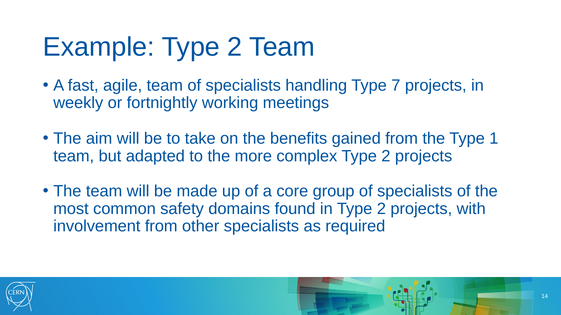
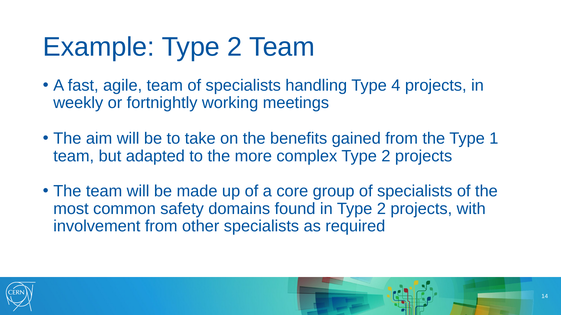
7: 7 -> 4
